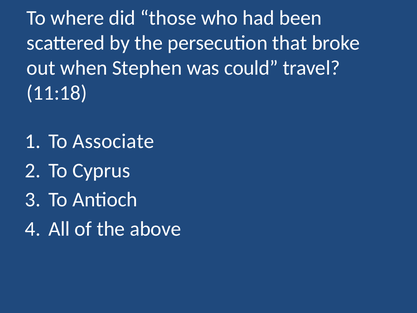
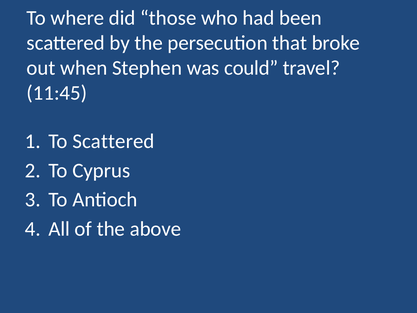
11:18: 11:18 -> 11:45
To Associate: Associate -> Scattered
